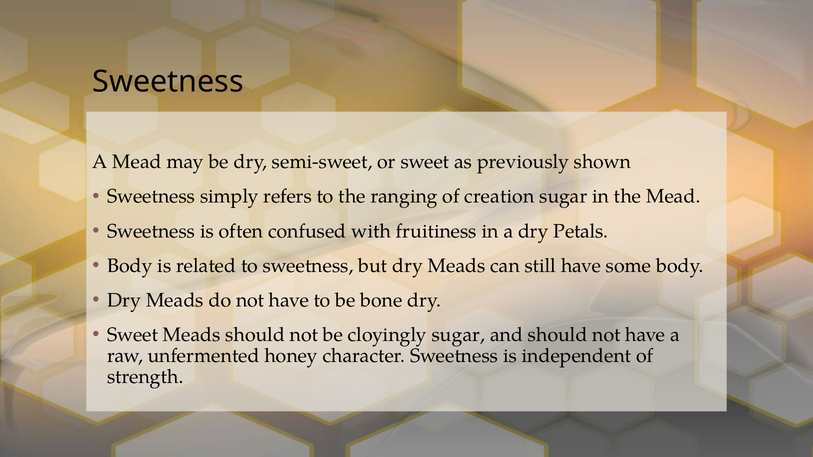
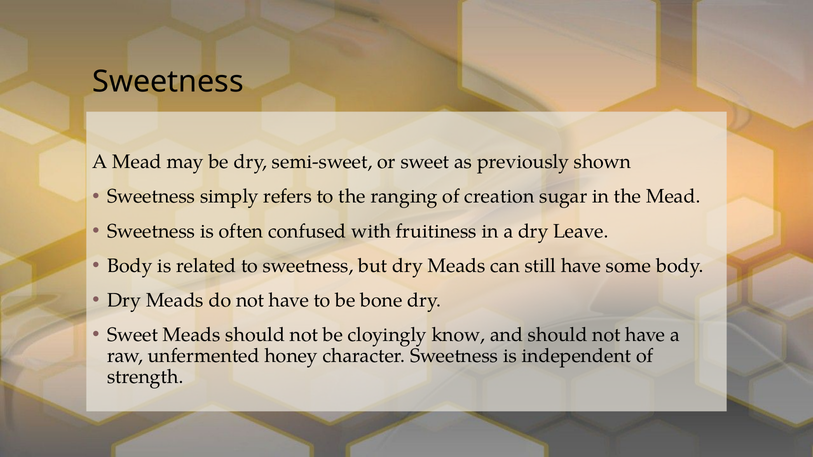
Petals: Petals -> Leave
cloyingly sugar: sugar -> know
